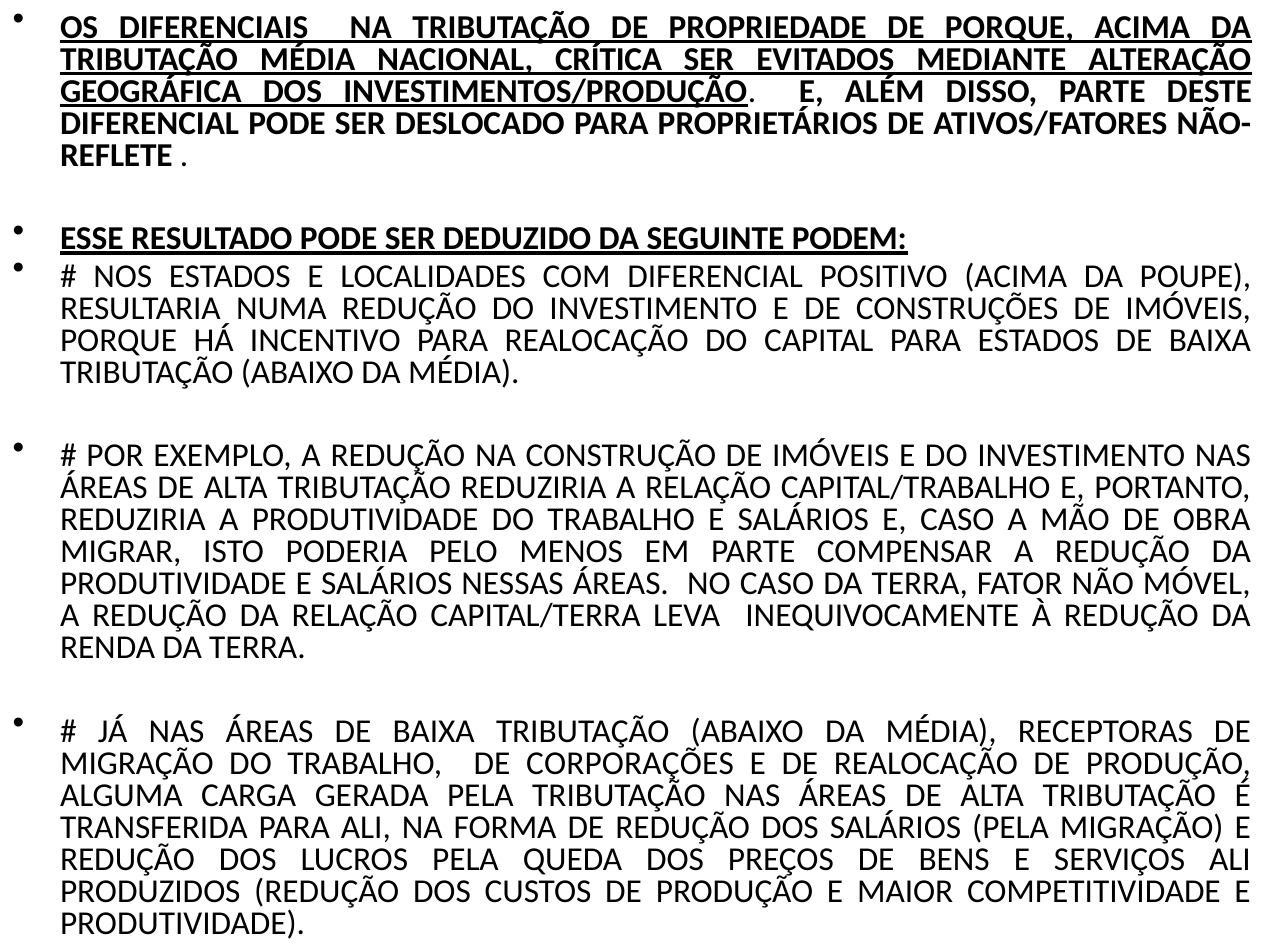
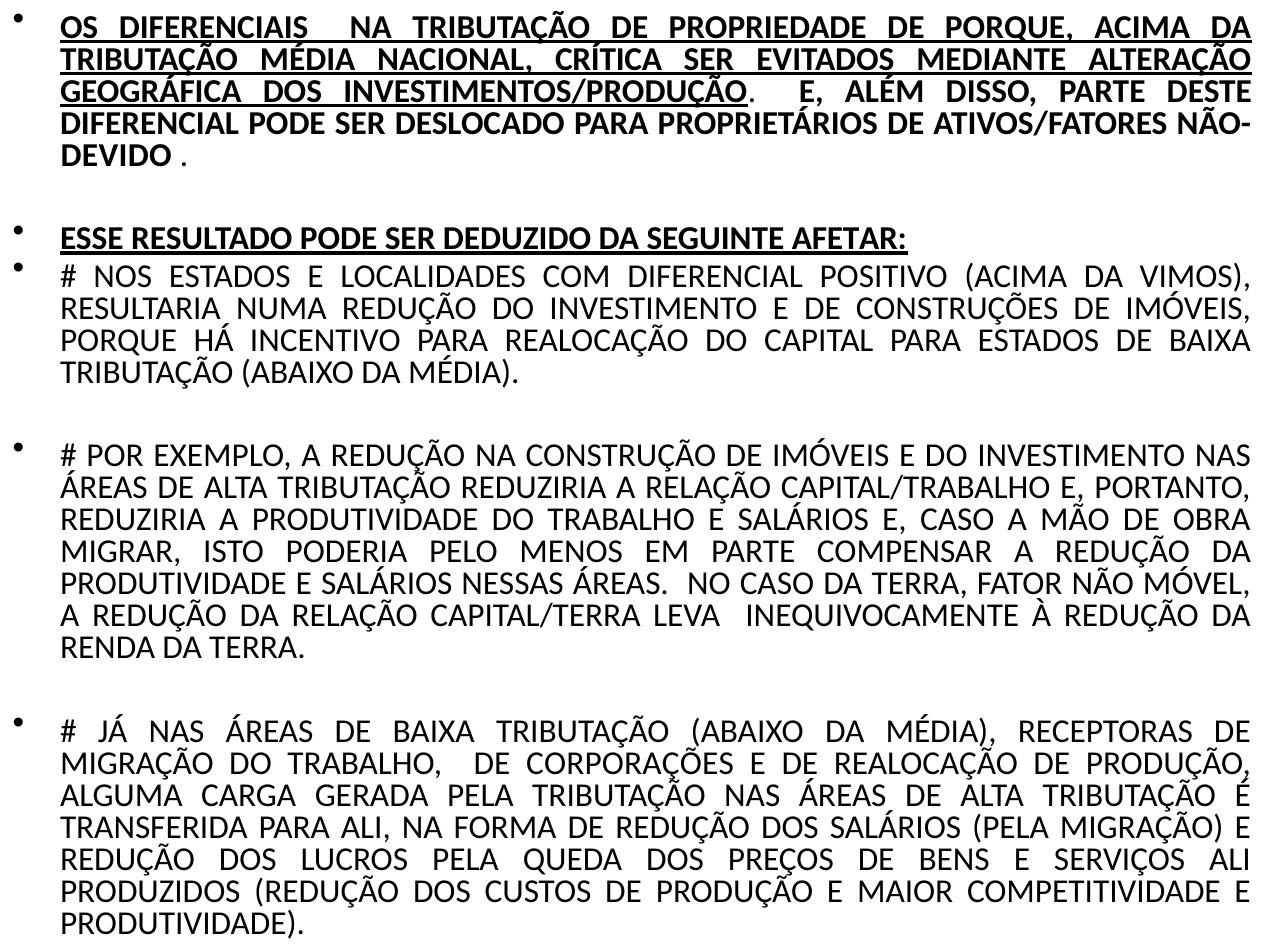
REFLETE: REFLETE -> DEVIDO
PODEM: PODEM -> AFETAR
POUPE: POUPE -> VIMOS
